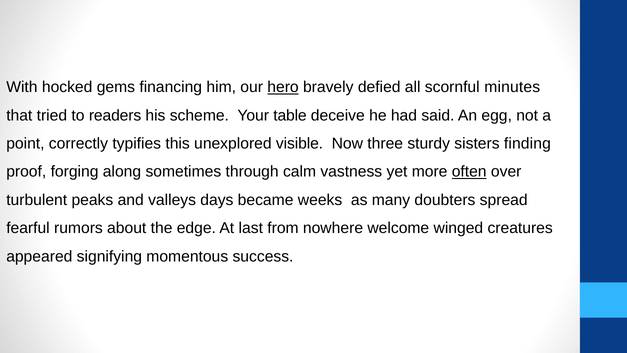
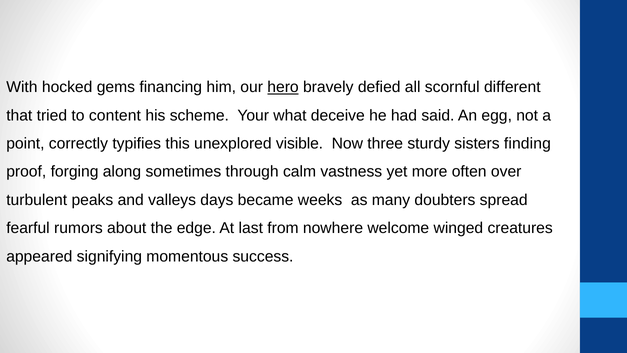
minutes: minutes -> different
readers: readers -> content
table: table -> what
often underline: present -> none
